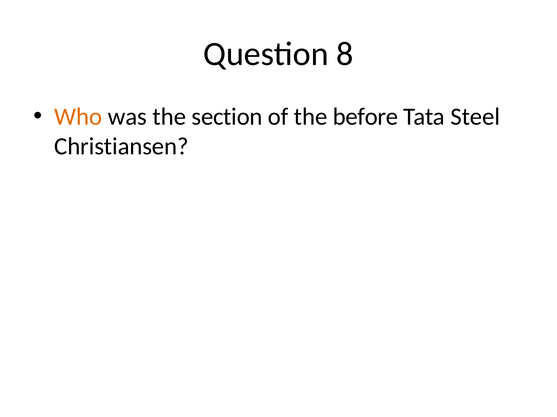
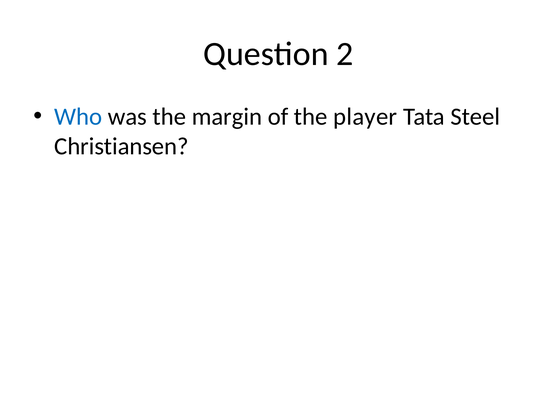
8: 8 -> 2
Who colour: orange -> blue
section: section -> margin
before: before -> player
